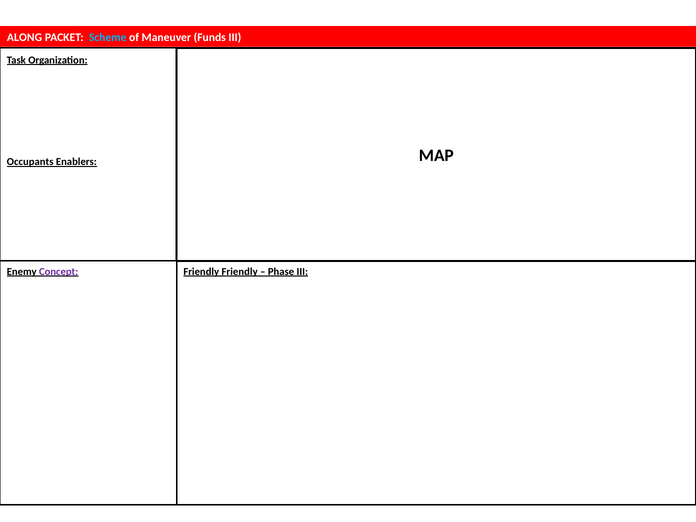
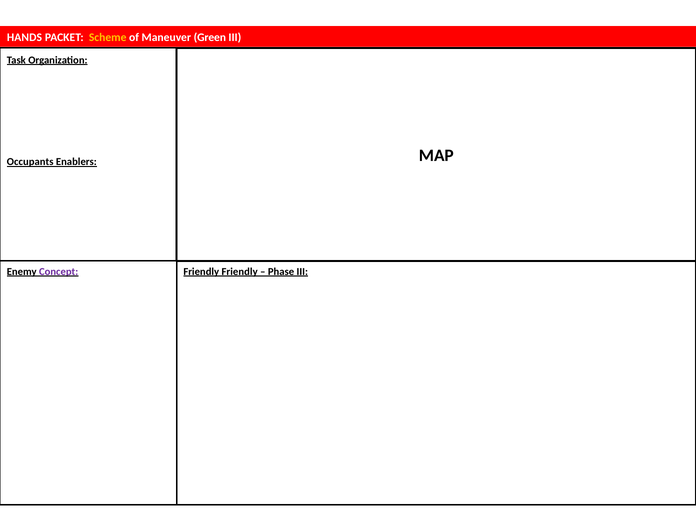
ALONG: ALONG -> HANDS
Scheme colour: light blue -> yellow
Funds: Funds -> Green
